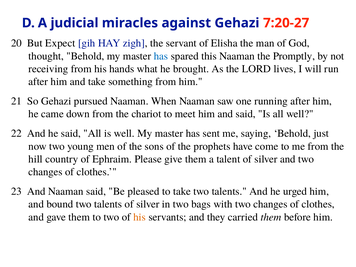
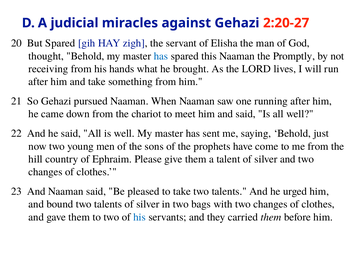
7:20-27: 7:20-27 -> 2:20-27
But Expect: Expect -> Spared
his at (140, 217) colour: orange -> blue
